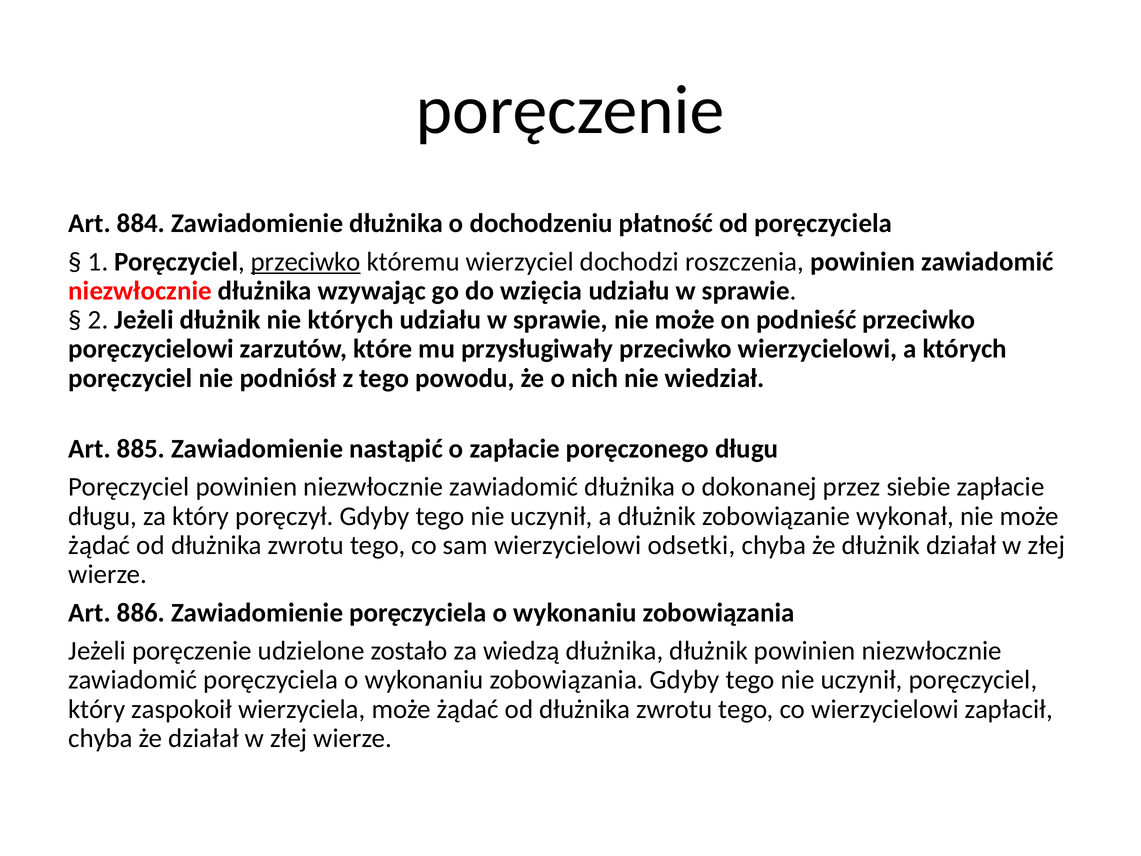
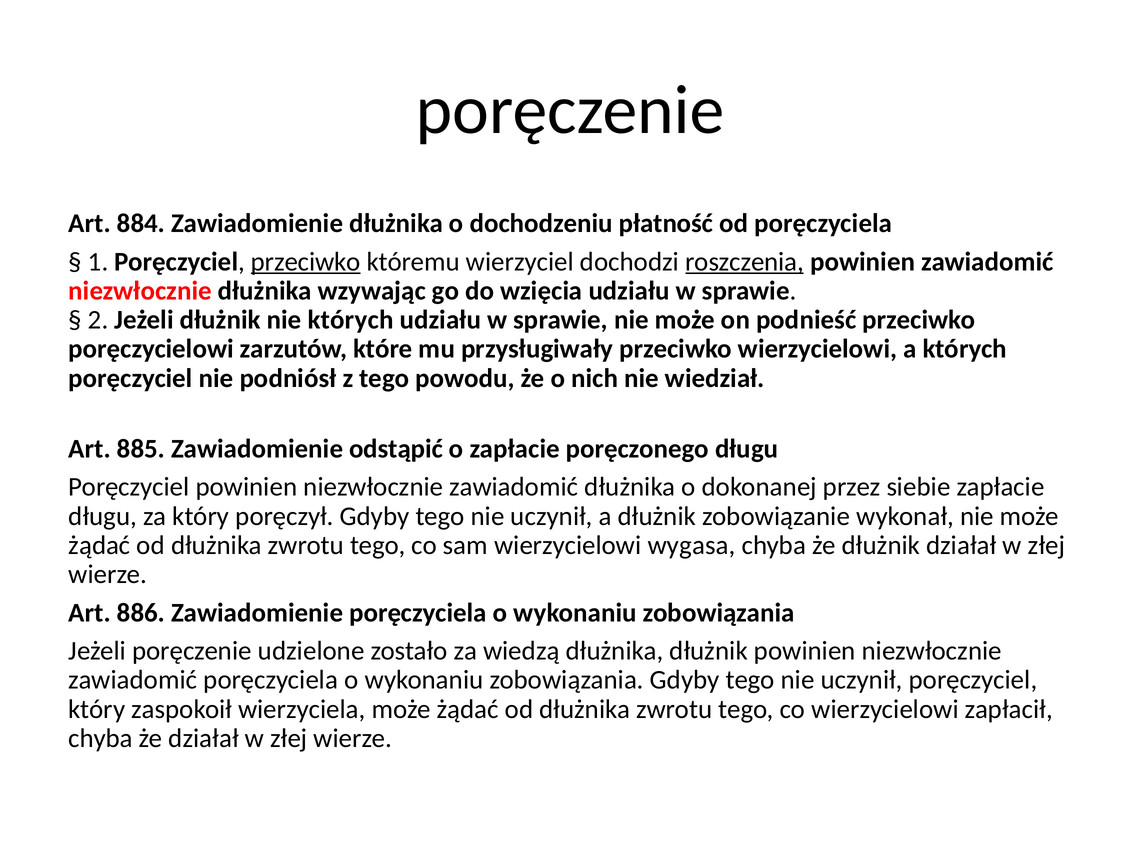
roszczenia underline: none -> present
nastąpić: nastąpić -> odstąpić
odsetki: odsetki -> wygasa
